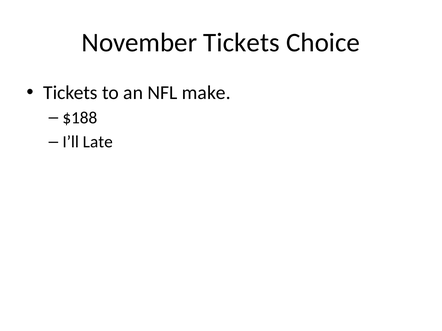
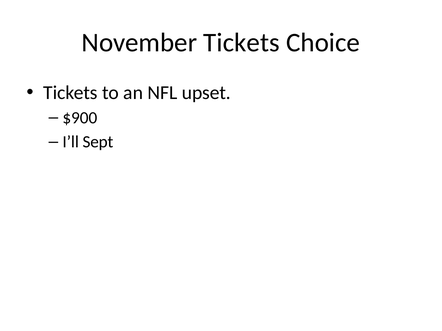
make: make -> upset
$188: $188 -> $900
Late: Late -> Sept
